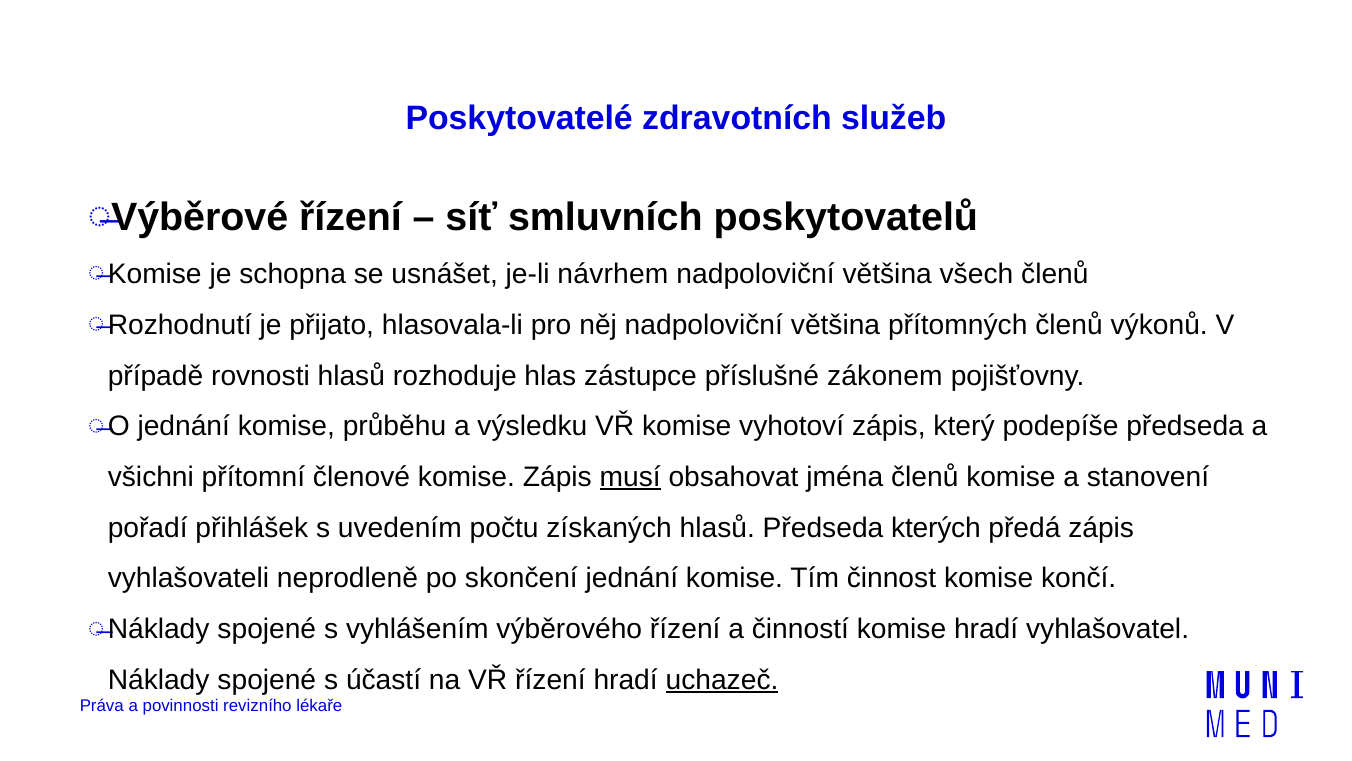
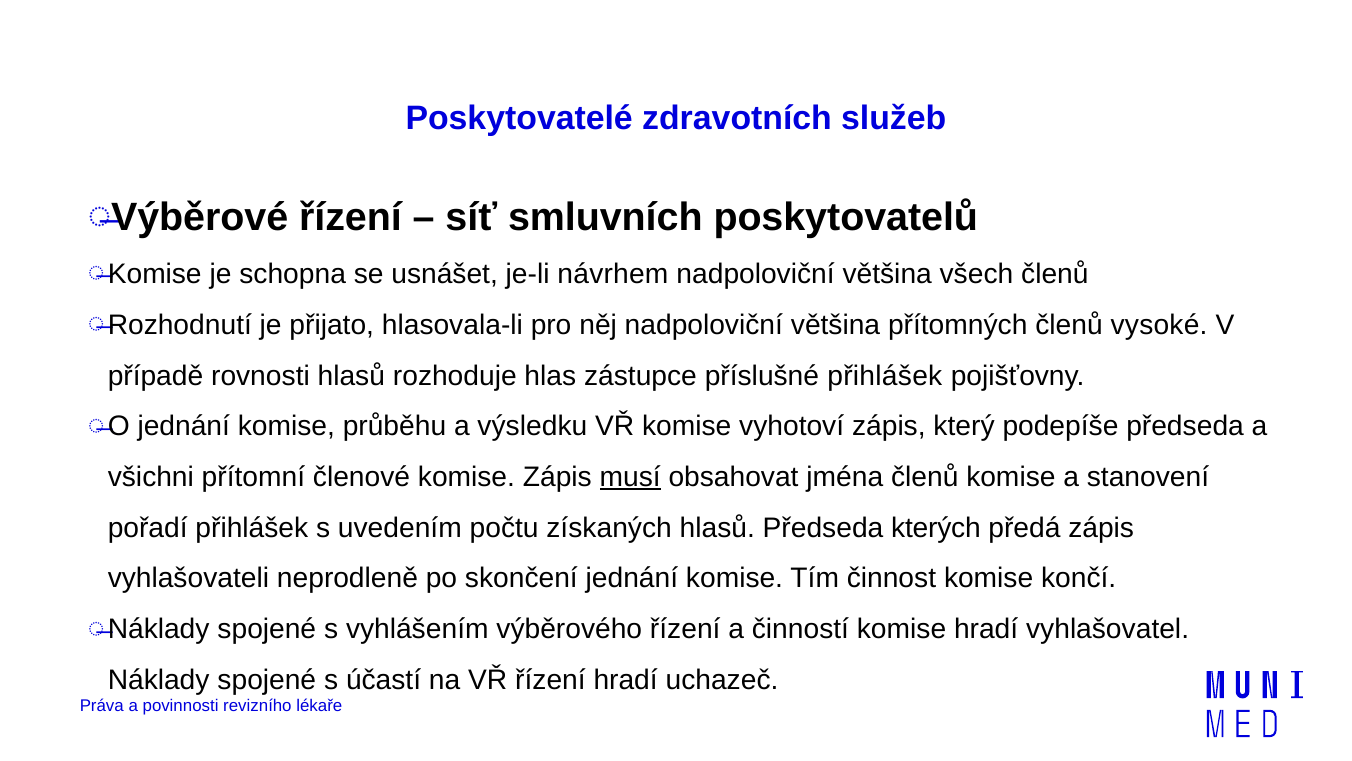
výkonů: výkonů -> vysoké
příslušné zákonem: zákonem -> přihlášek
uchazeč underline: present -> none
